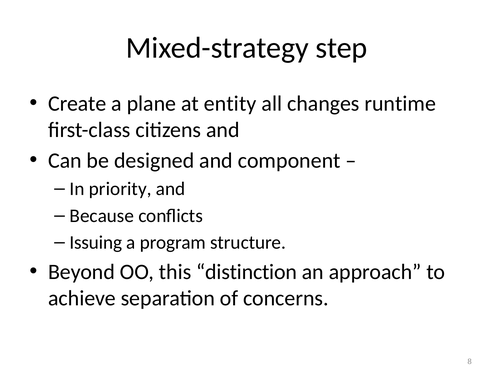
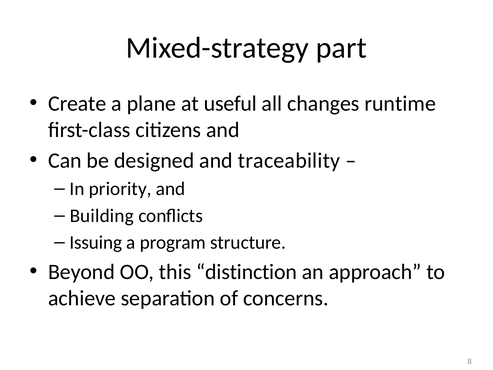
step: step -> part
entity: entity -> useful
component: component -> traceability
Because: Because -> Building
